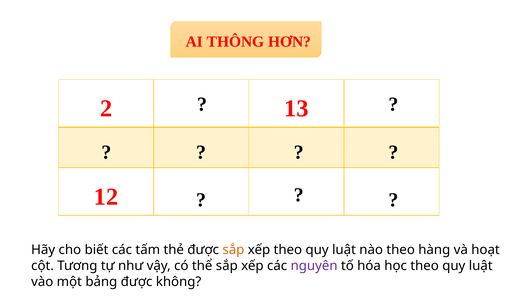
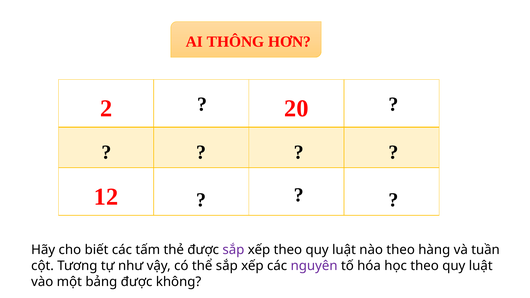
13: 13 -> 20
sắp at (233, 250) colour: orange -> purple
hoạt: hoạt -> tuần
